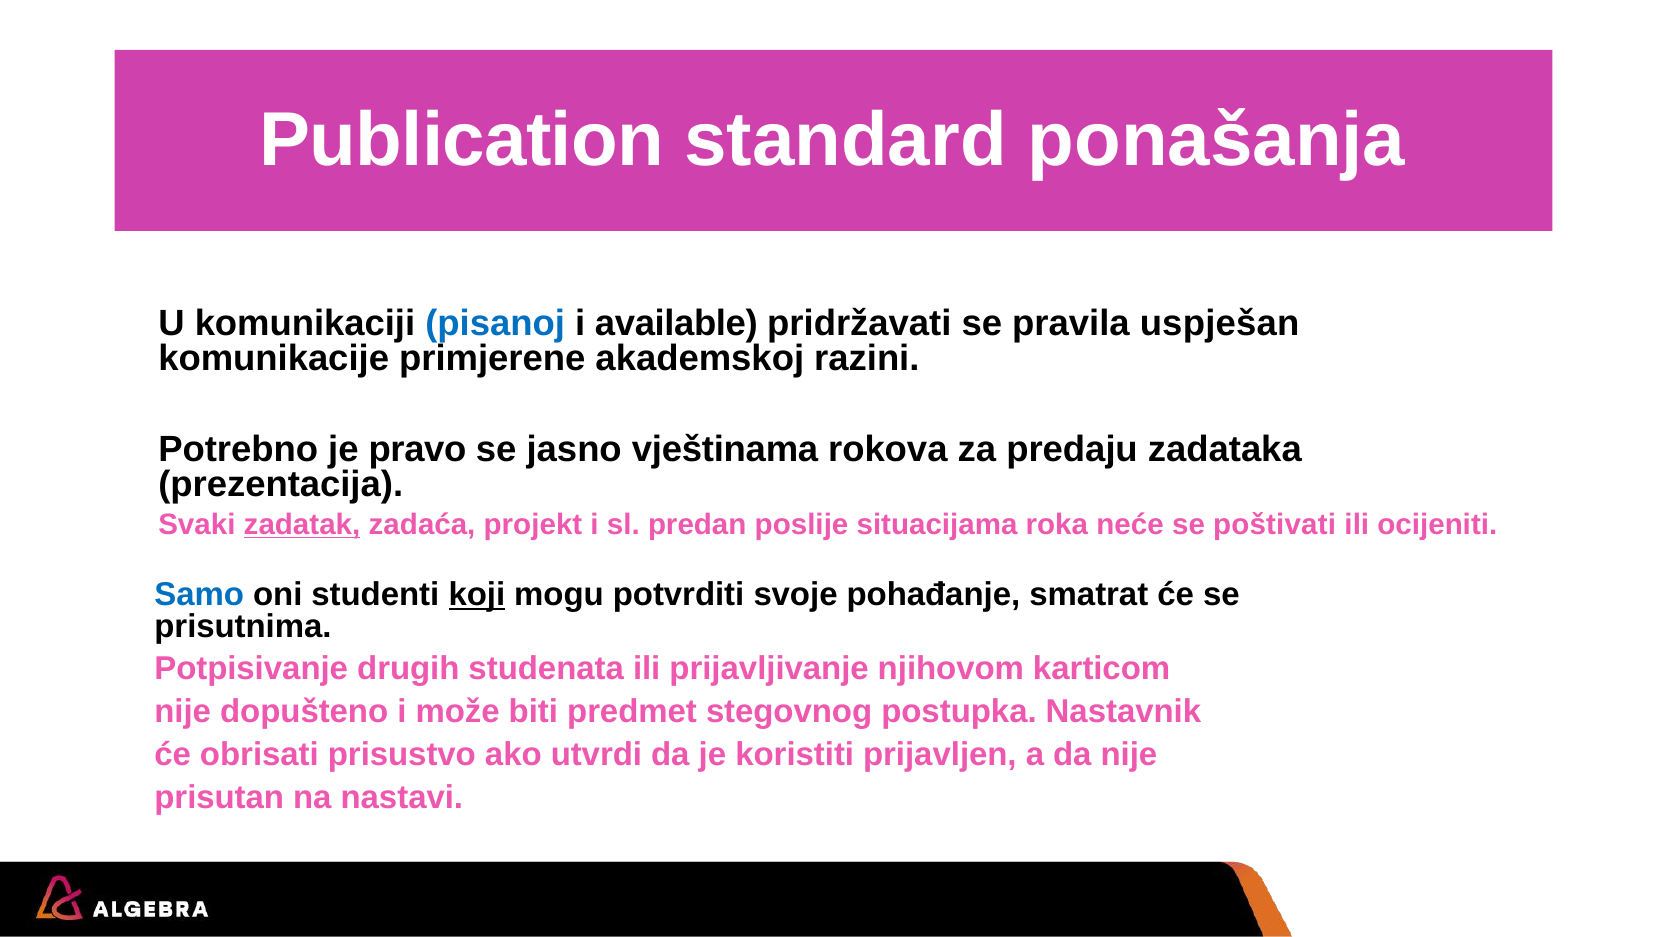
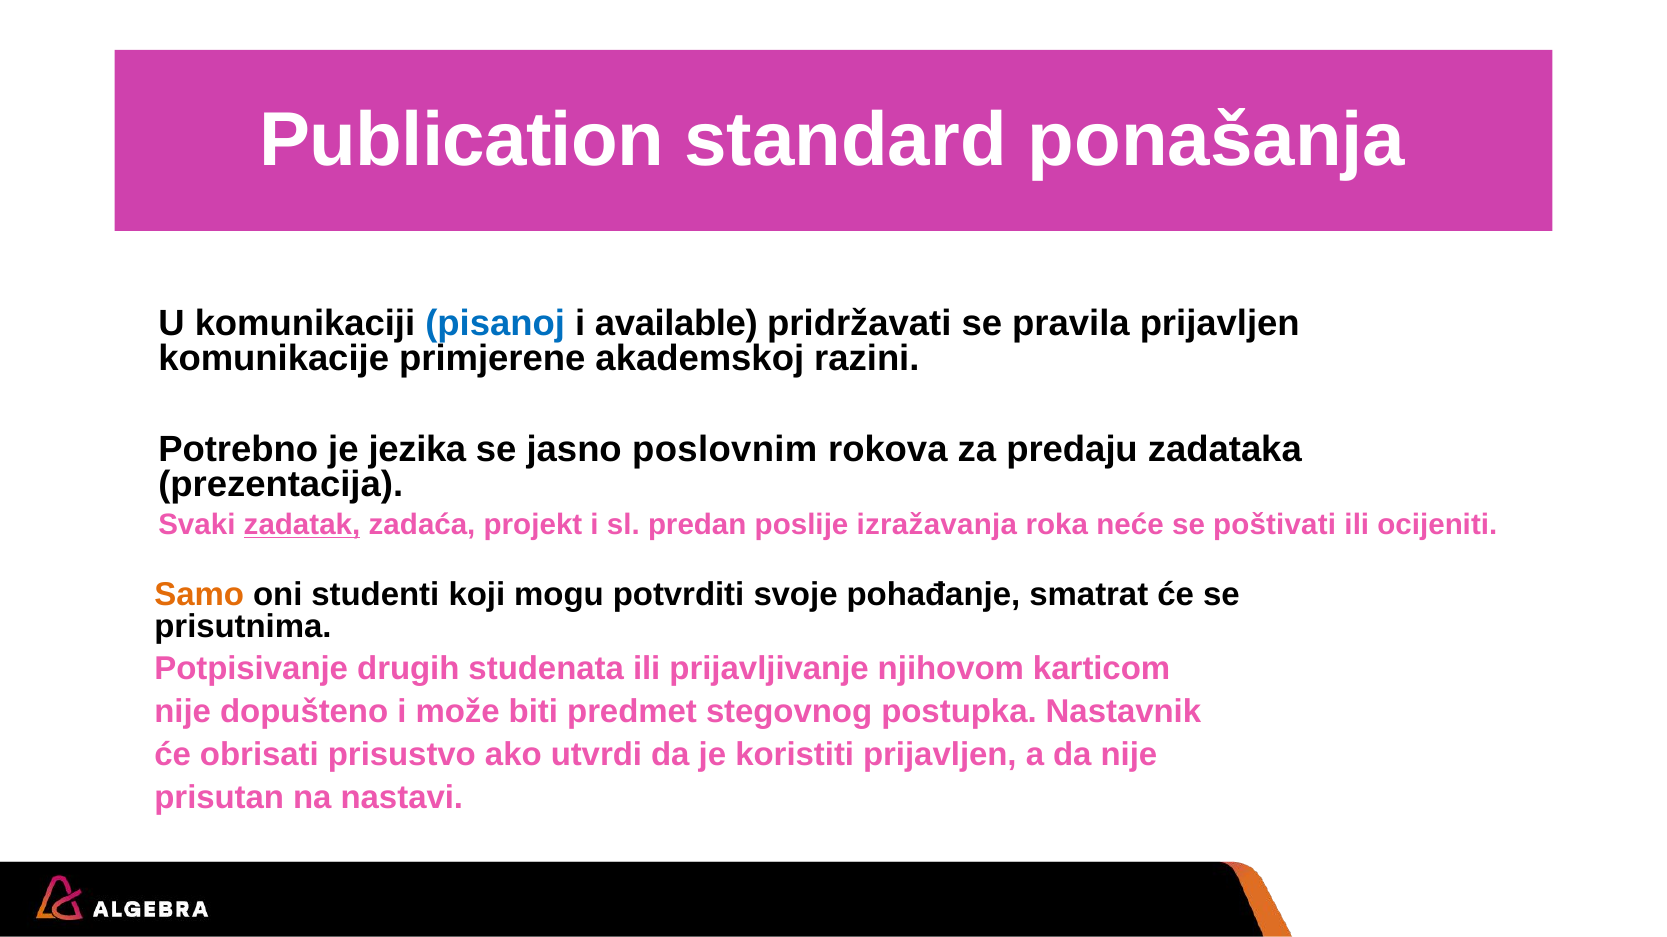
pravila uspješan: uspješan -> prijavljen
pravo: pravo -> jezika
vještinama: vještinama -> poslovnim
situacijama: situacijama -> izražavanja
Samo colour: blue -> orange
koji underline: present -> none
